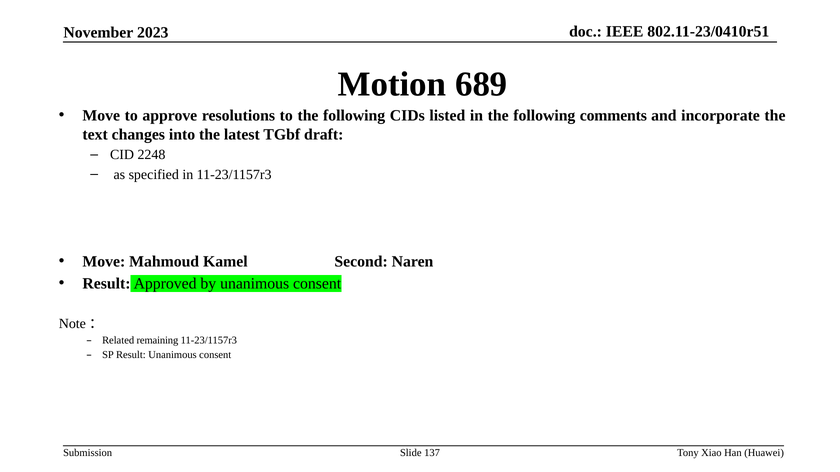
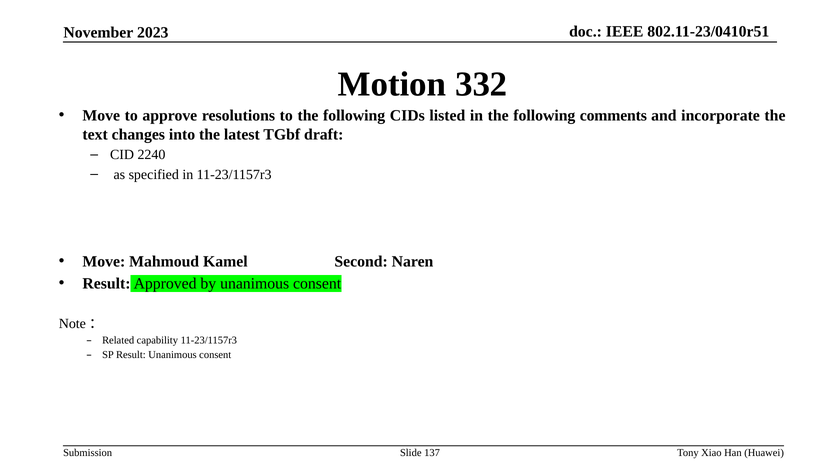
689: 689 -> 332
2248: 2248 -> 2240
remaining: remaining -> capability
